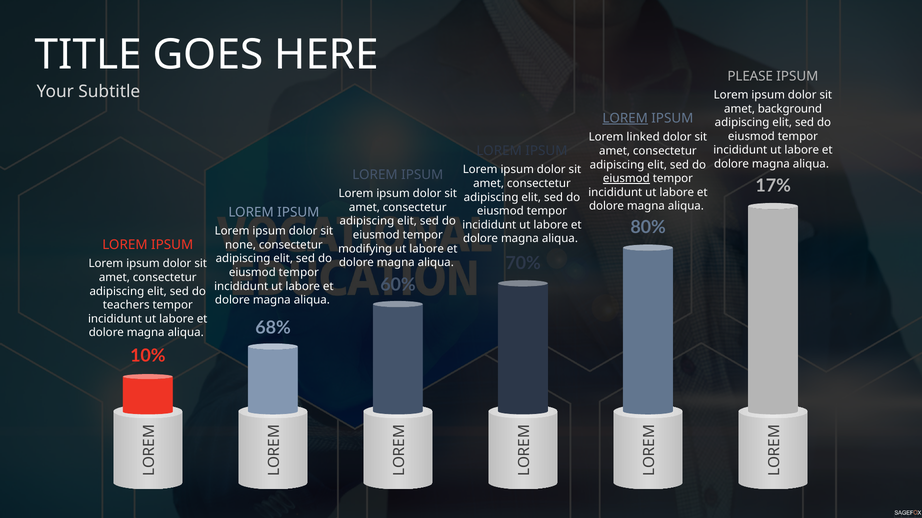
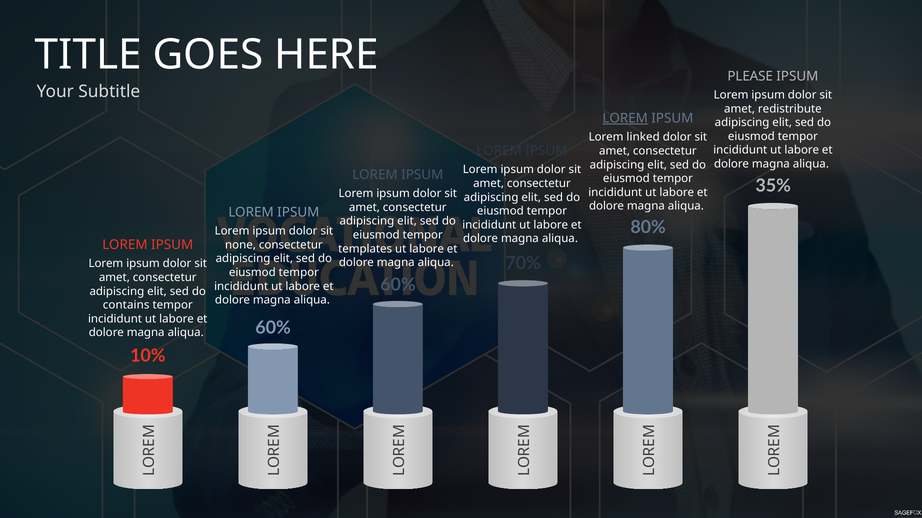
background: background -> redistribute
eiusmod at (626, 179) underline: present -> none
17%: 17% -> 35%
modifying: modifying -> templates
teachers: teachers -> contains
68% at (273, 328): 68% -> 60%
